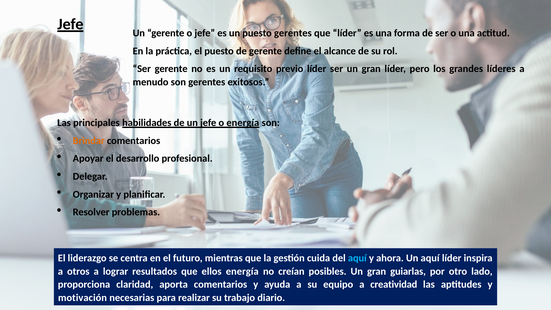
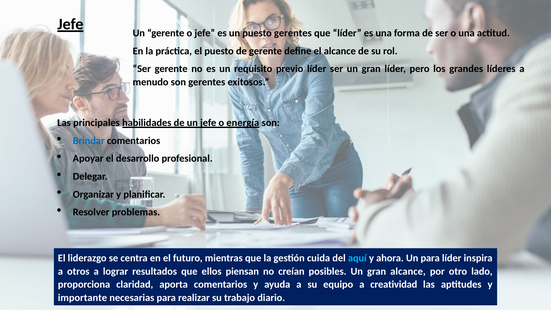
Brindar colour: orange -> blue
Un aquí: aquí -> para
ellos energía: energía -> piensan
gran guiarlas: guiarlas -> alcance
motivación: motivación -> importante
